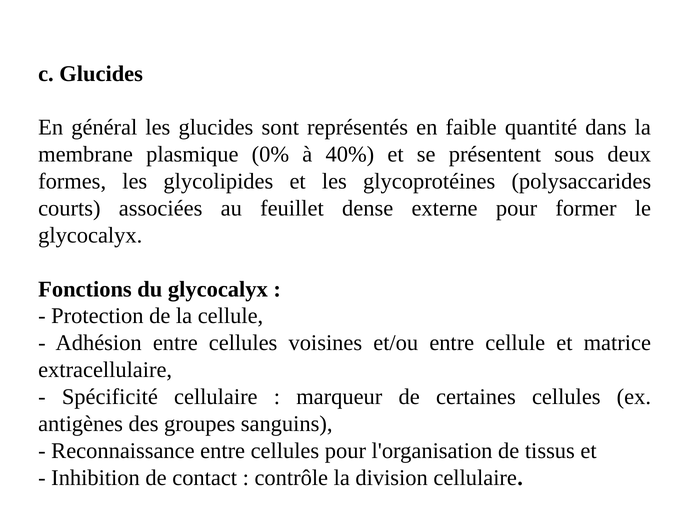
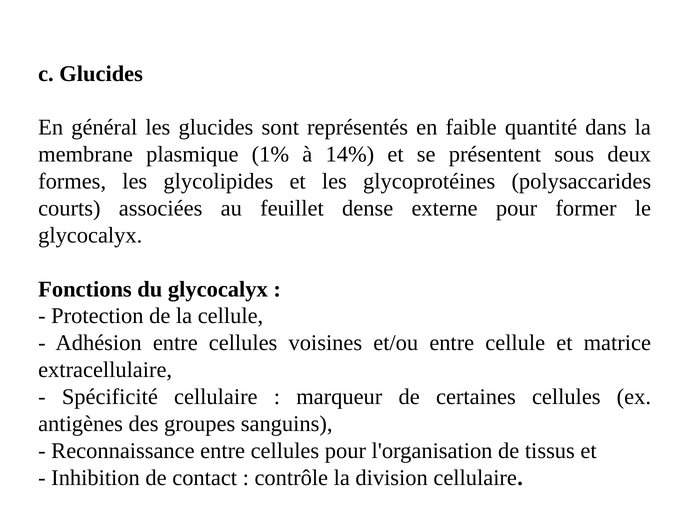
0%: 0% -> 1%
40%: 40% -> 14%
